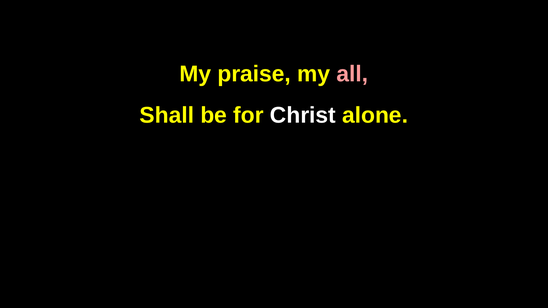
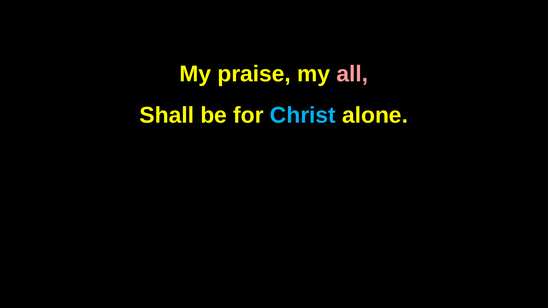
Christ colour: white -> light blue
